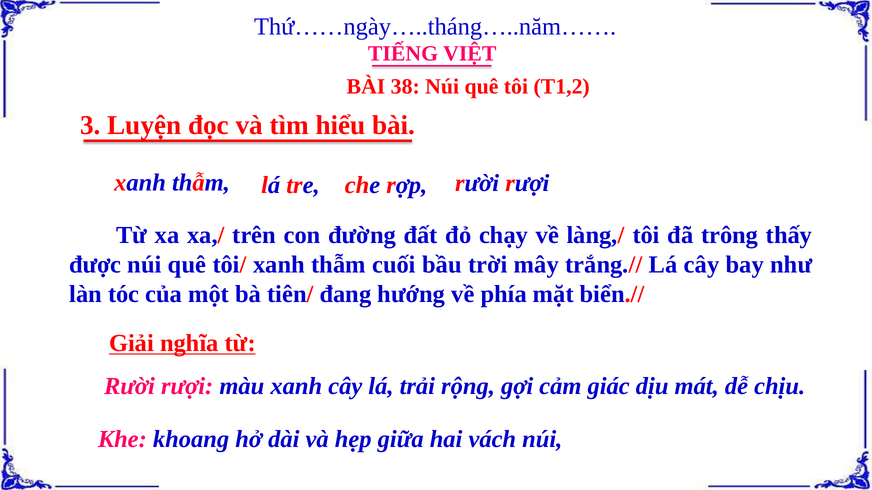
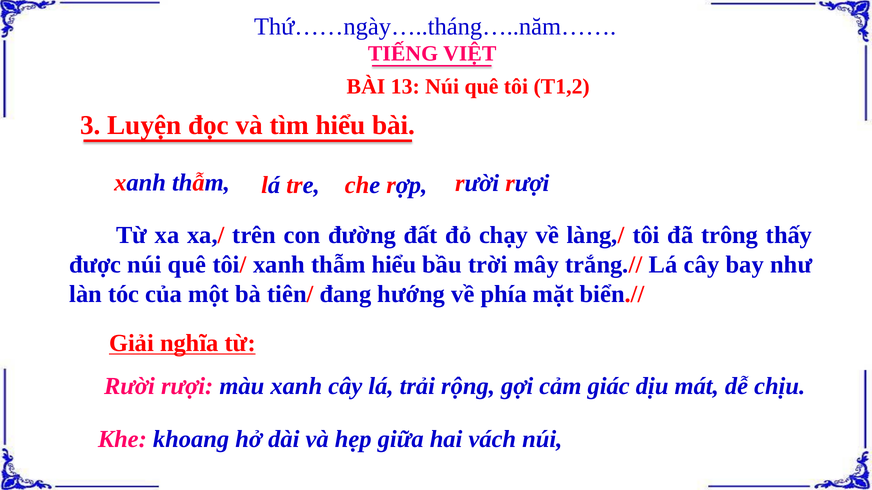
38: 38 -> 13
thẫm cuối: cuối -> hiểu
